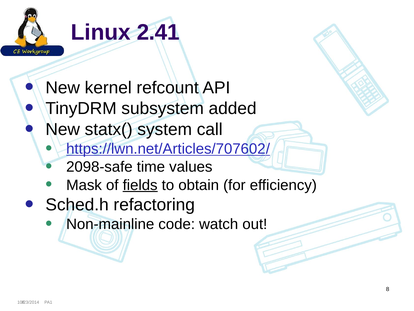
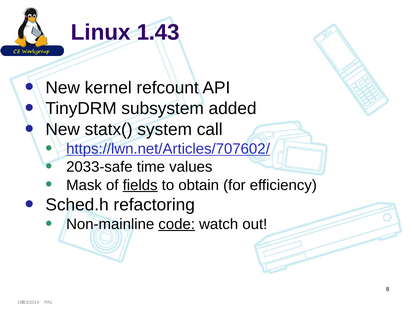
2.41: 2.41 -> 1.43
2098-safe: 2098-safe -> 2033-safe
code underline: none -> present
